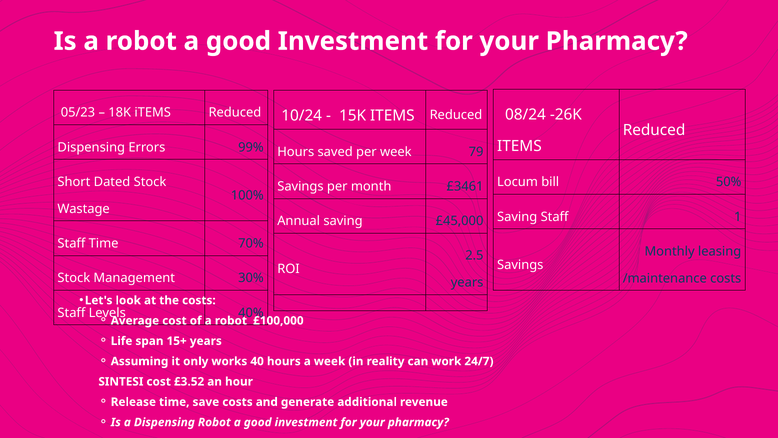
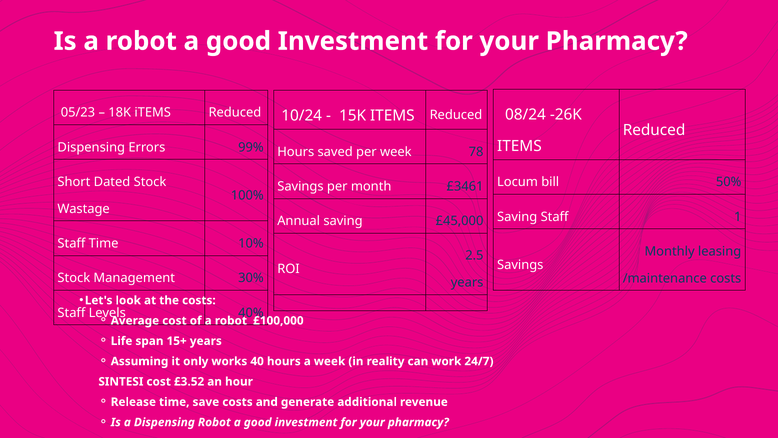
79: 79 -> 78
70%: 70% -> 10%
